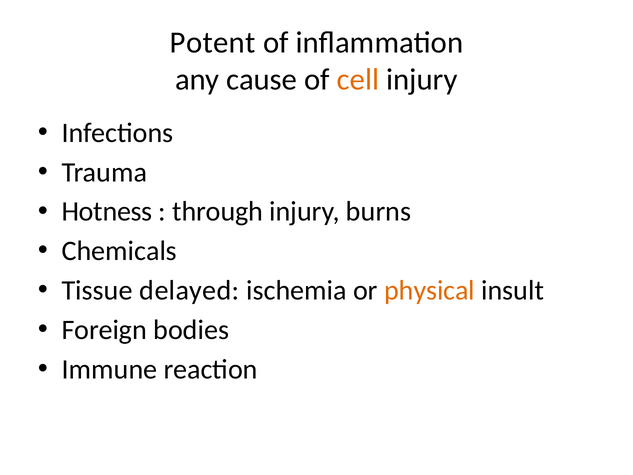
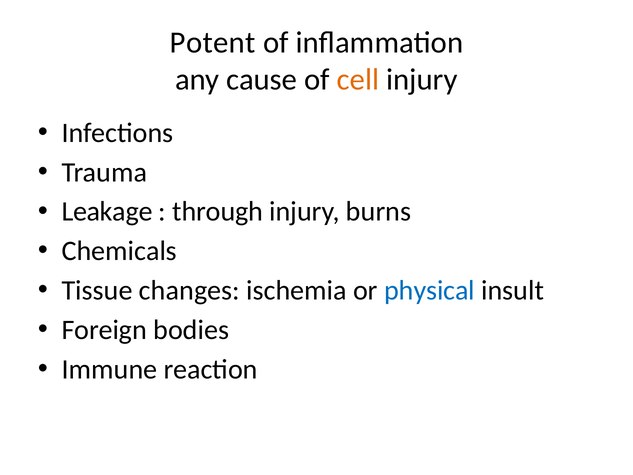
Hotness: Hotness -> Leakage
delayed: delayed -> changes
physical colour: orange -> blue
